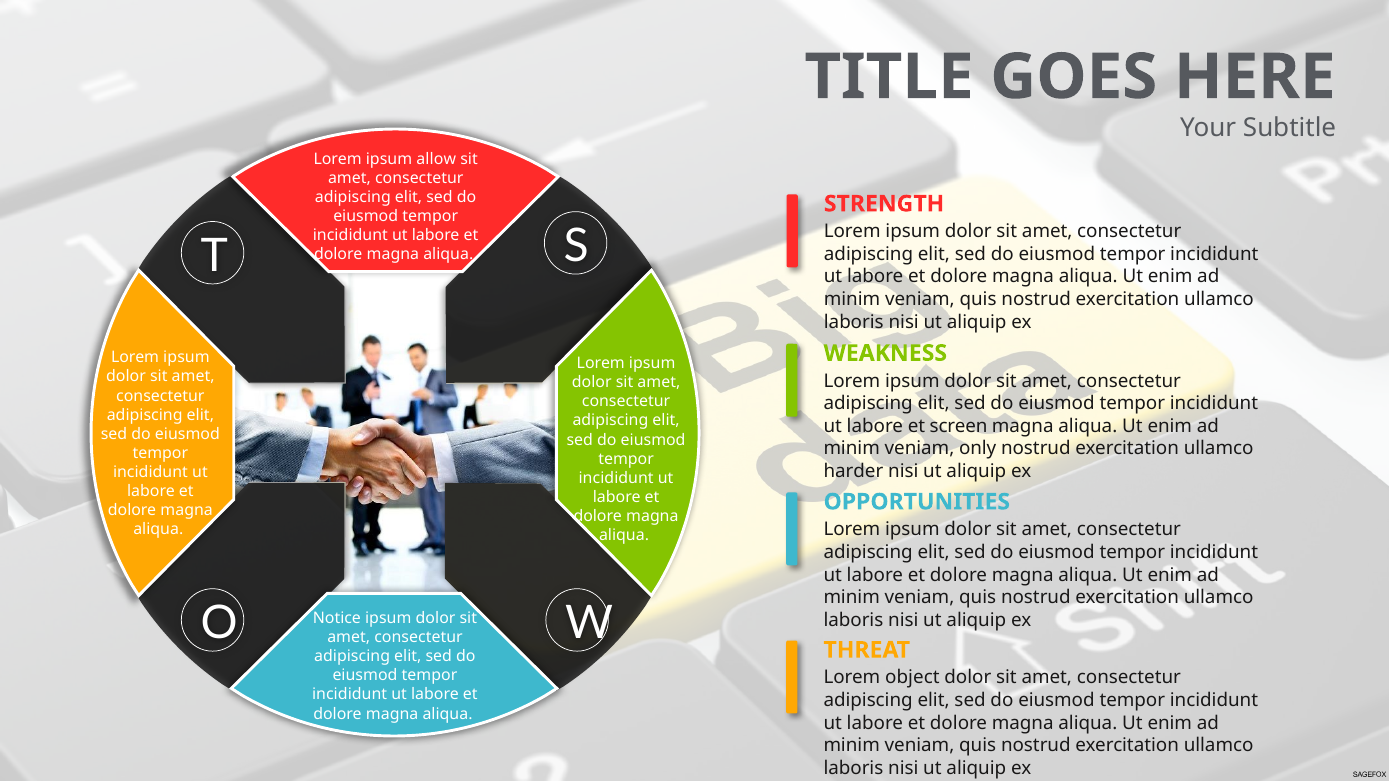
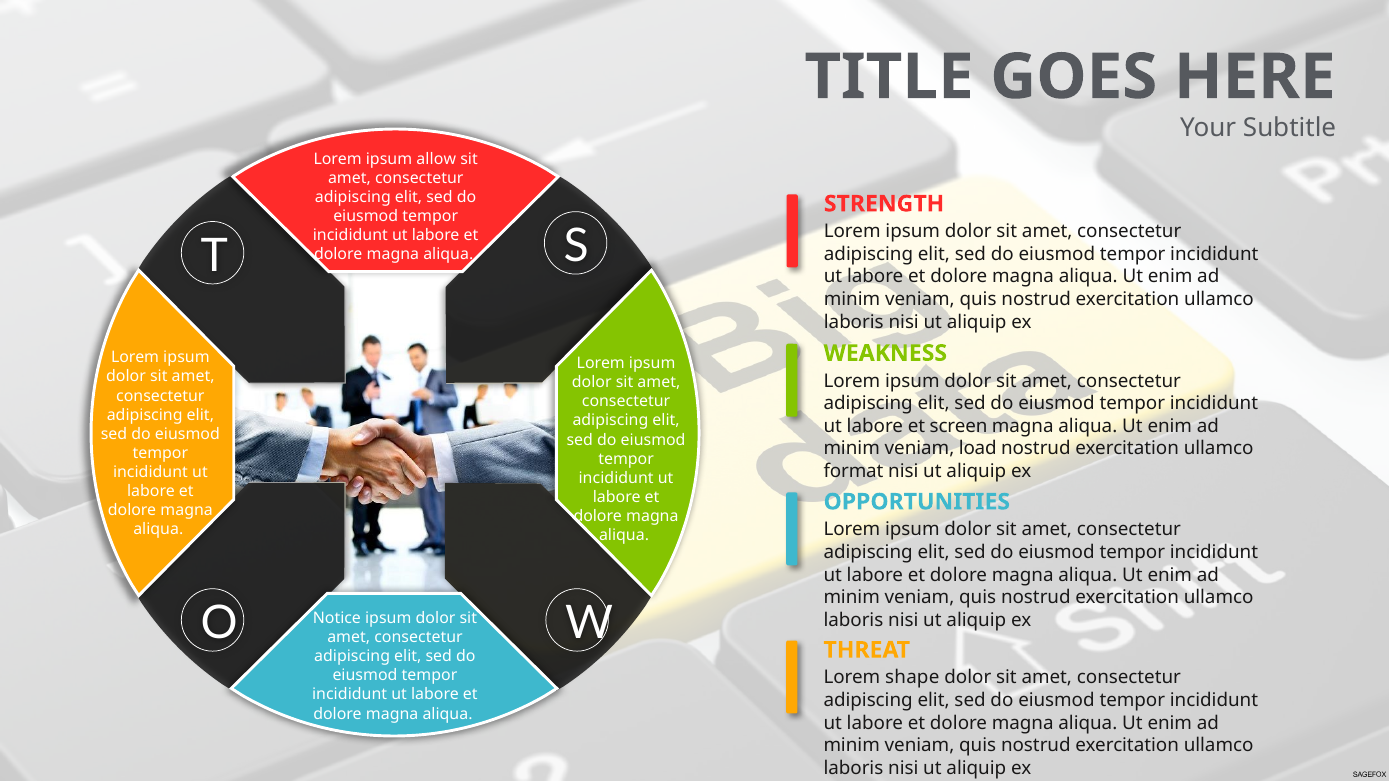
only: only -> load
harder: harder -> format
object: object -> shape
